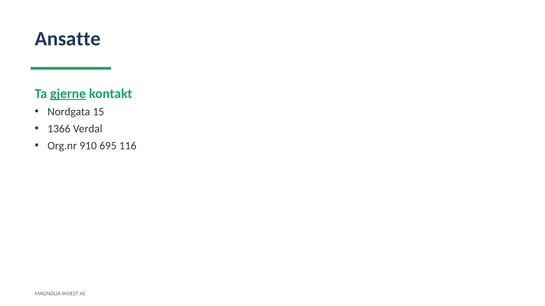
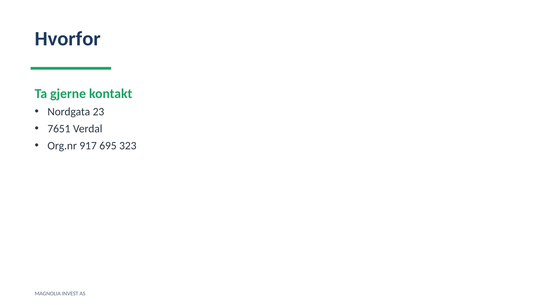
Ansatte: Ansatte -> Hvorfor
gjerne underline: present -> none
15: 15 -> 23
1366: 1366 -> 7651
910: 910 -> 917
116: 116 -> 323
